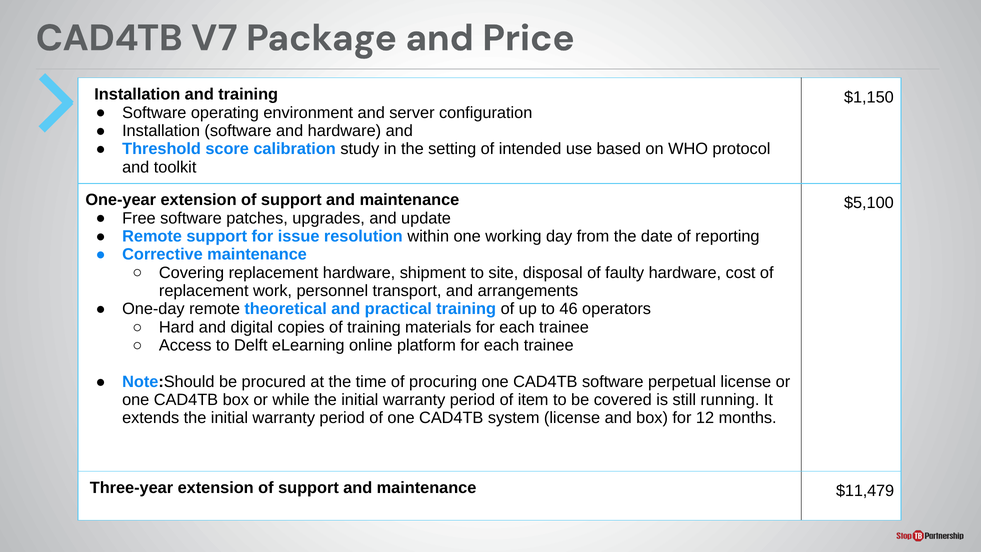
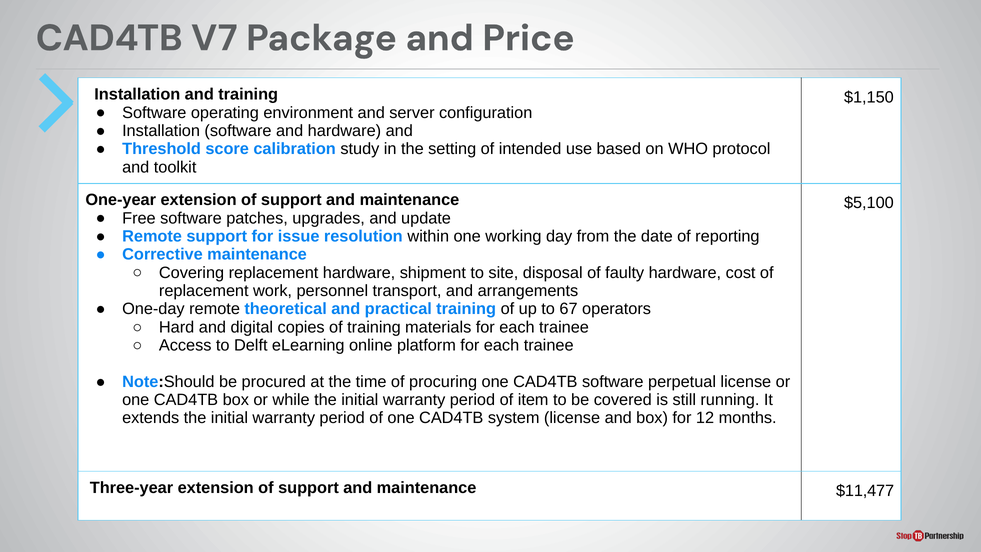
46: 46 -> 67
$11,479: $11,479 -> $11,477
